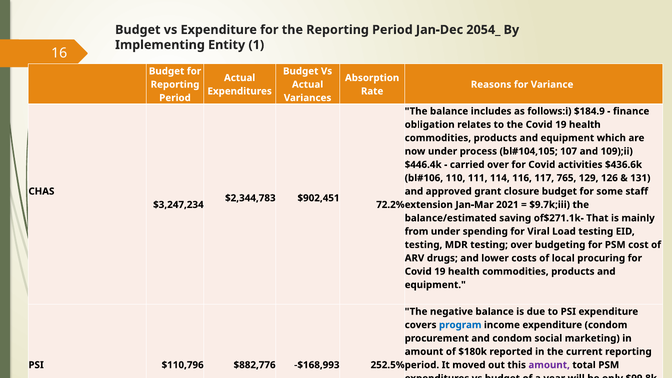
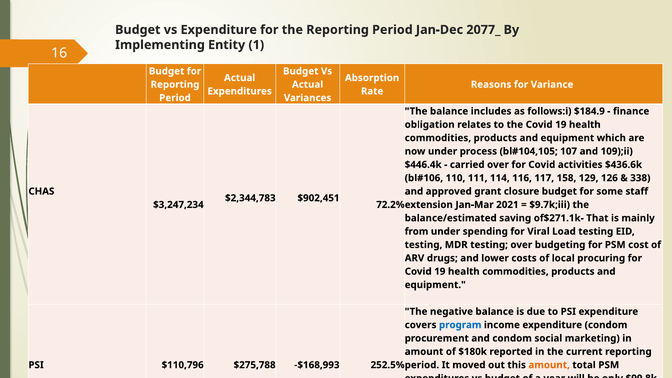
2054_: 2054_ -> 2077_
765: 765 -> 158
131: 131 -> 338
$882,776: $882,776 -> $275,788
amount at (549, 365) colour: purple -> orange
